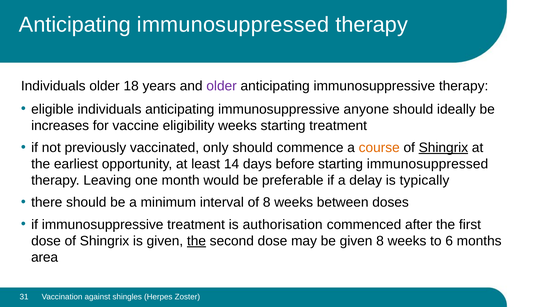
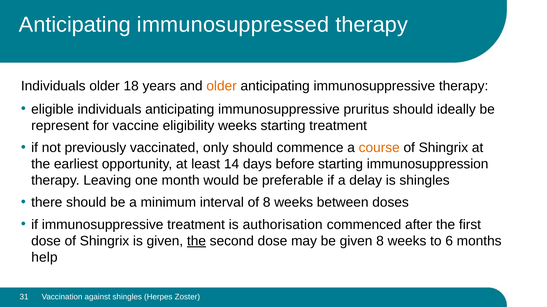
older at (222, 86) colour: purple -> orange
anyone: anyone -> pruritus
increases: increases -> represent
Shingrix at (443, 148) underline: present -> none
starting immunosuppressed: immunosuppressed -> immunosuppression
is typically: typically -> shingles
area: area -> help
